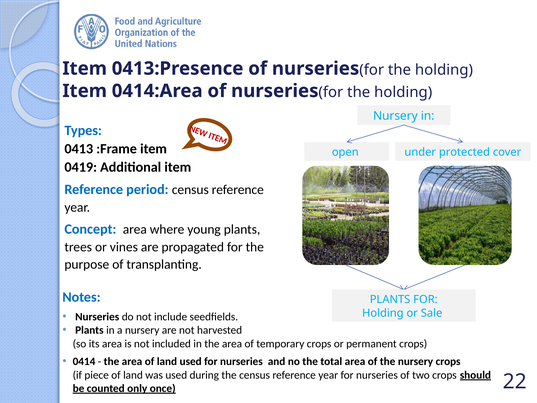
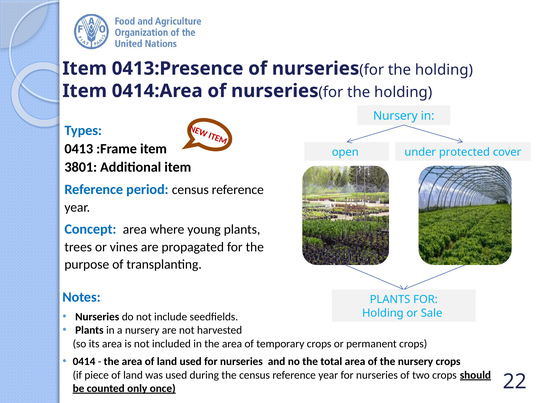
0419: 0419 -> 3801
